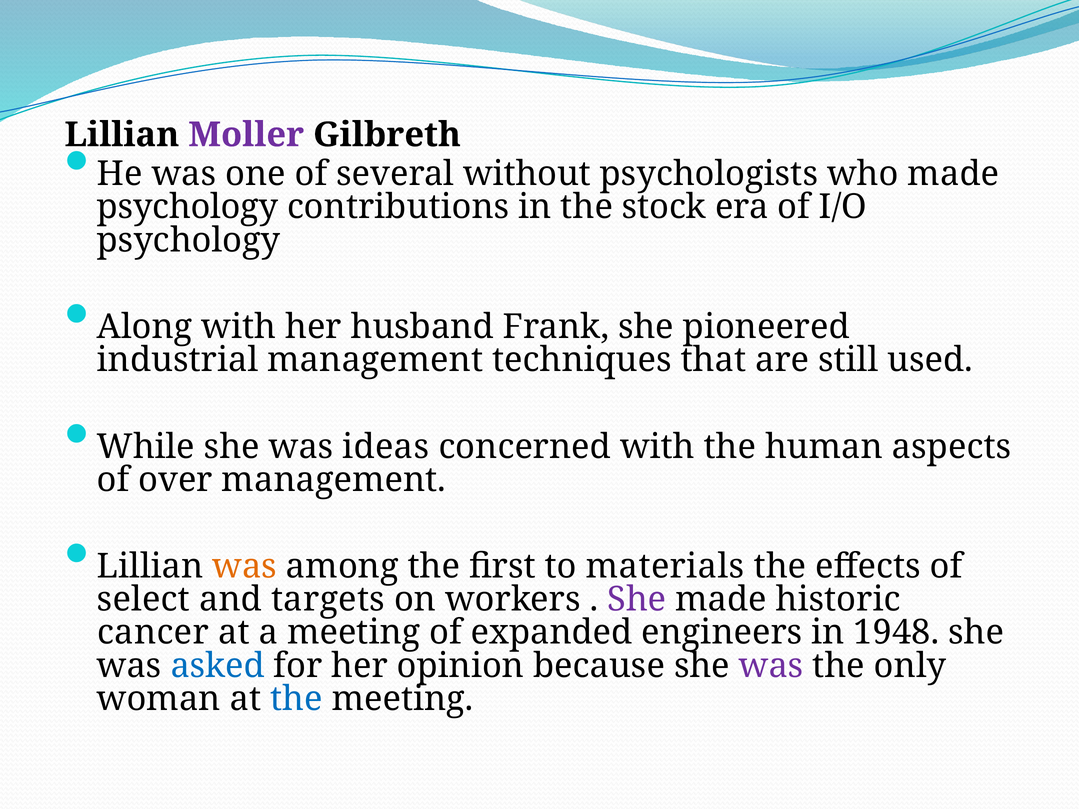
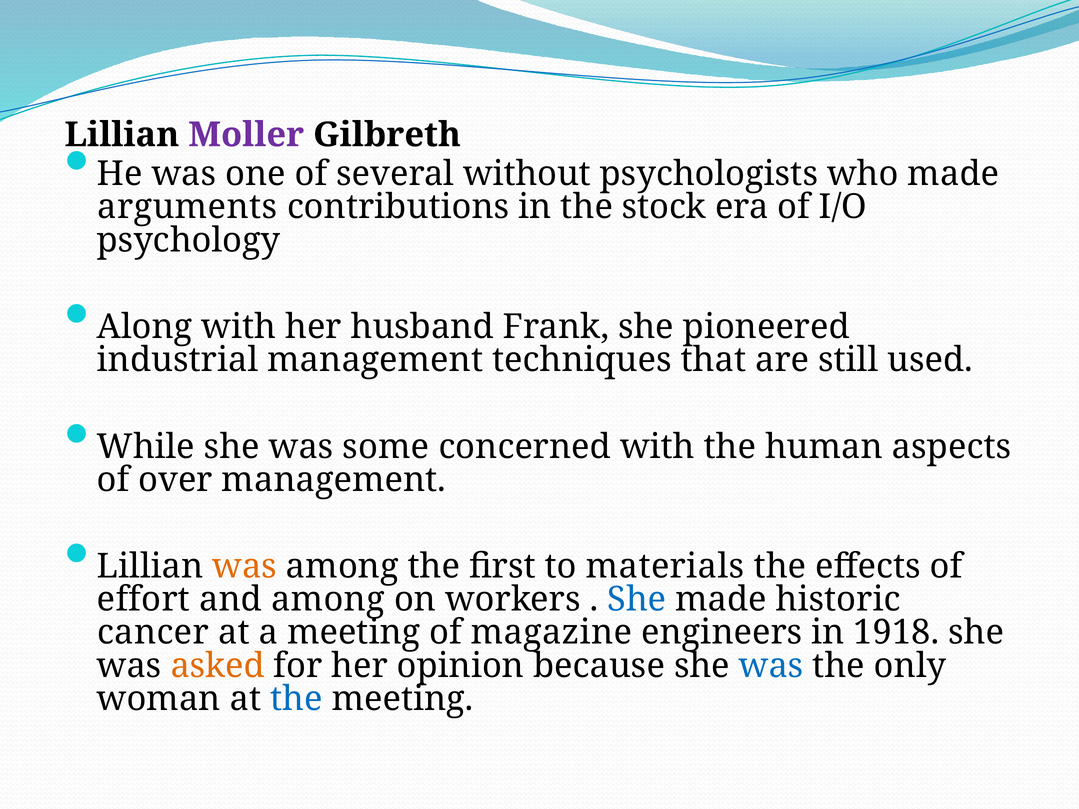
psychology at (188, 207): psychology -> arguments
ideas: ideas -> some
select: select -> effort
and targets: targets -> among
She at (637, 600) colour: purple -> blue
expanded: expanded -> magazine
1948: 1948 -> 1918
asked colour: blue -> orange
was at (771, 666) colour: purple -> blue
